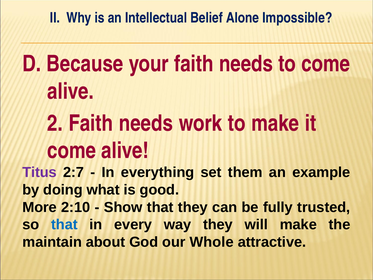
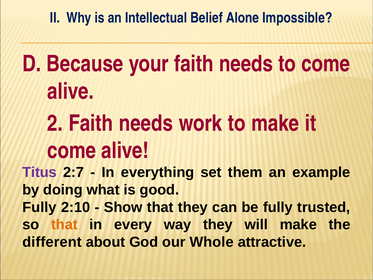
More at (40, 207): More -> Fully
that at (64, 224) colour: blue -> orange
maintain: maintain -> different
